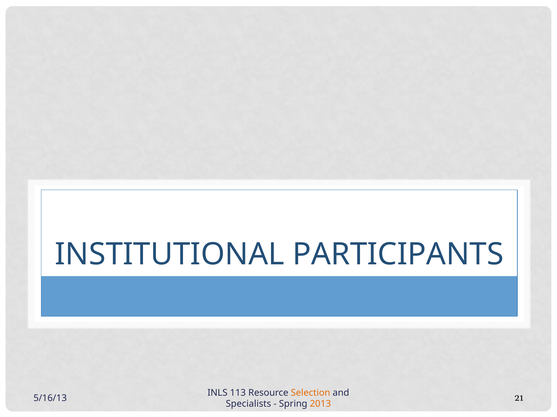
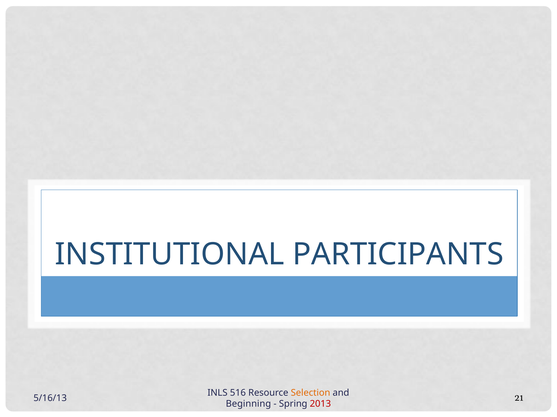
113: 113 -> 516
Specialists: Specialists -> Beginning
2013 colour: orange -> red
